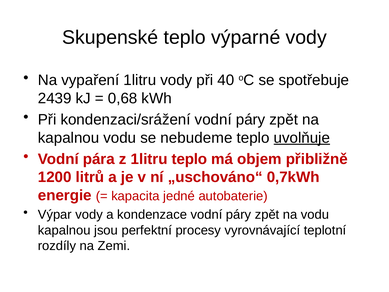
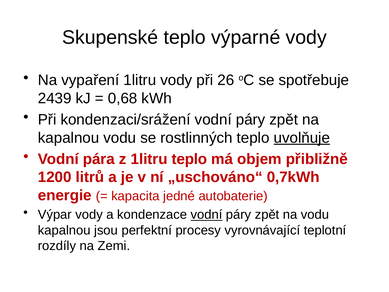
40: 40 -> 26
nebudeme: nebudeme -> rostlinných
vodní at (207, 215) underline: none -> present
